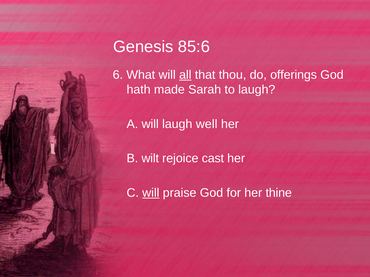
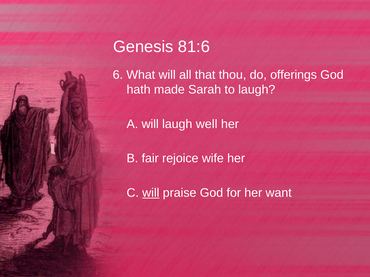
85:6: 85:6 -> 81:6
all underline: present -> none
wilt: wilt -> fair
cast: cast -> wife
thine: thine -> want
